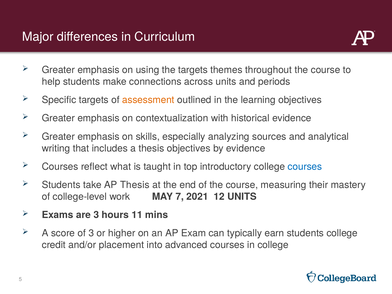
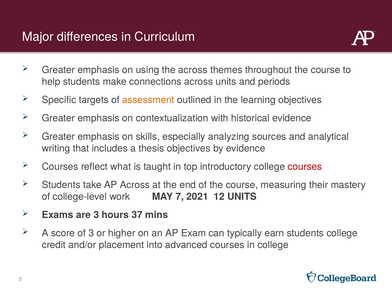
the targets: targets -> across
courses at (305, 167) colour: blue -> red
AP Thesis: Thesis -> Across
11: 11 -> 37
